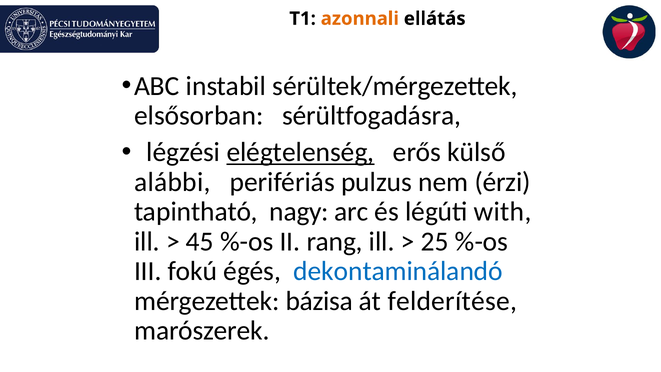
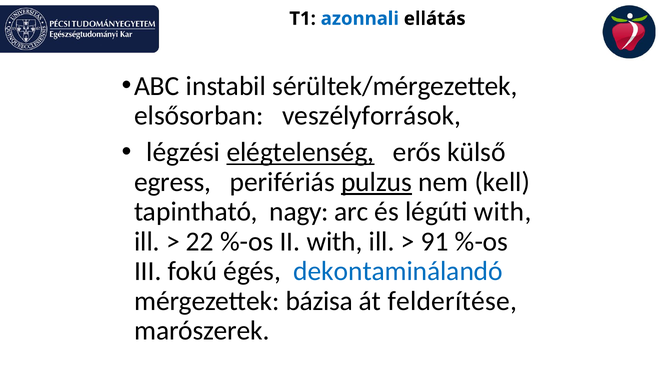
azonnali colour: orange -> blue
sérültfogadásra: sérültfogadásra -> veszélyforrások
alábbi: alábbi -> egress
pulzus underline: none -> present
érzi: érzi -> kell
45: 45 -> 22
II rang: rang -> with
25: 25 -> 91
